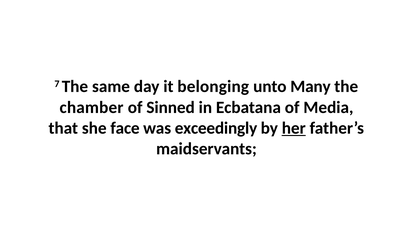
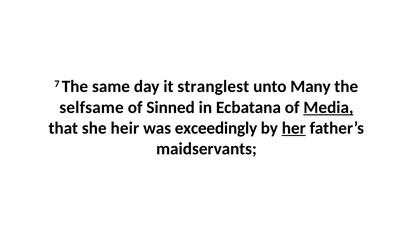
belonging: belonging -> stranglest
chamber: chamber -> selfsame
Media underline: none -> present
face: face -> heir
